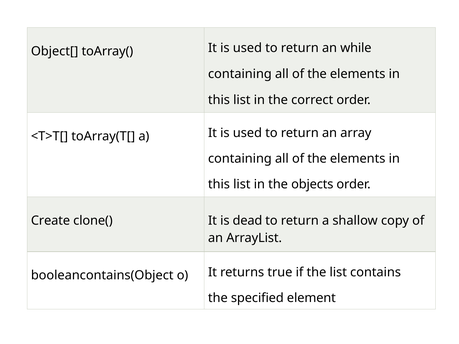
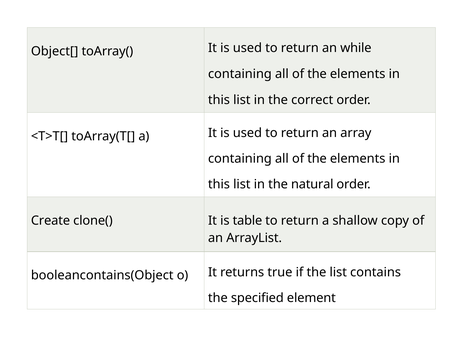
objects: objects -> natural
dead: dead -> table
